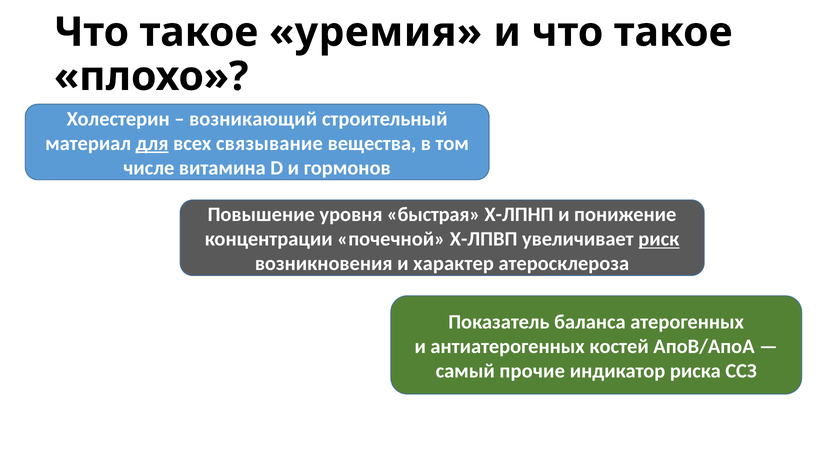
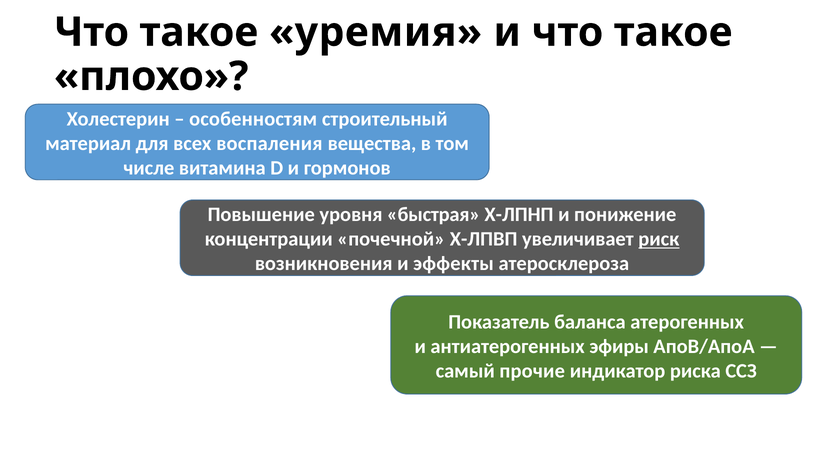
возникающий: возникающий -> особенностям
для underline: present -> none
связывание: связывание -> воспаления
характер: характер -> эффекты
костей: костей -> эфиры
